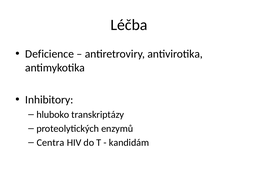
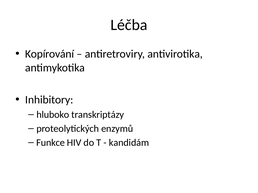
Deficience: Deficience -> Kopírování
Centra: Centra -> Funkce
